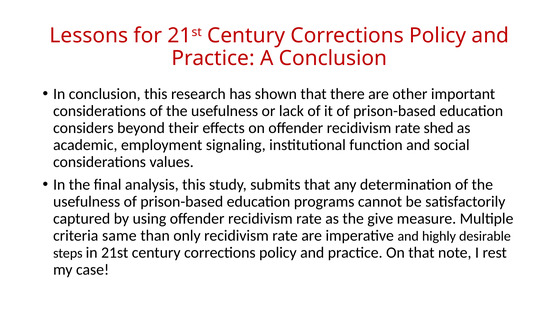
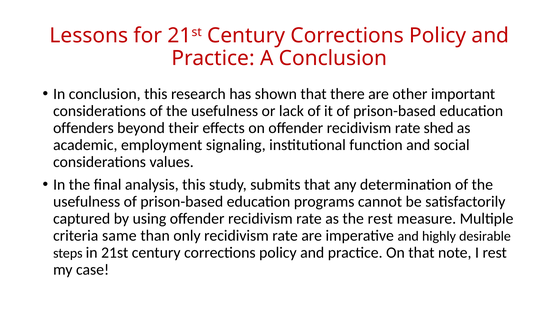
considers: considers -> offenders
the give: give -> rest
